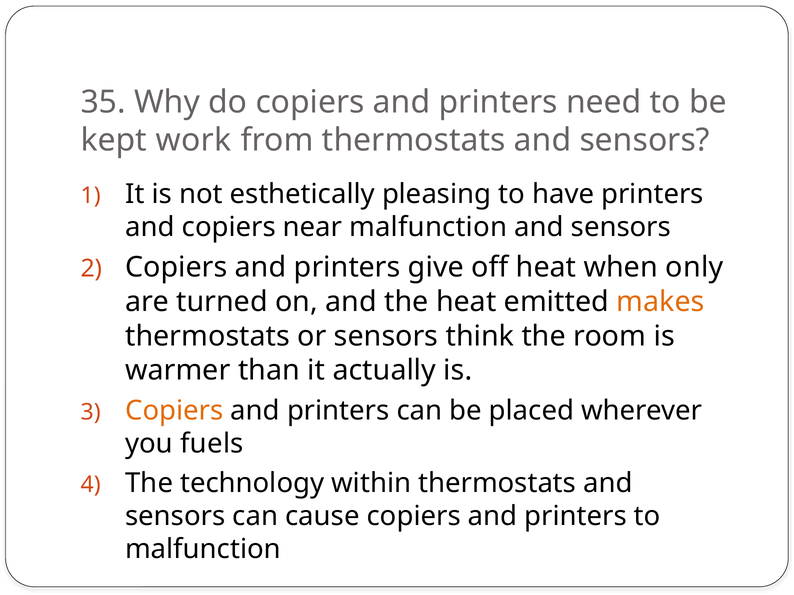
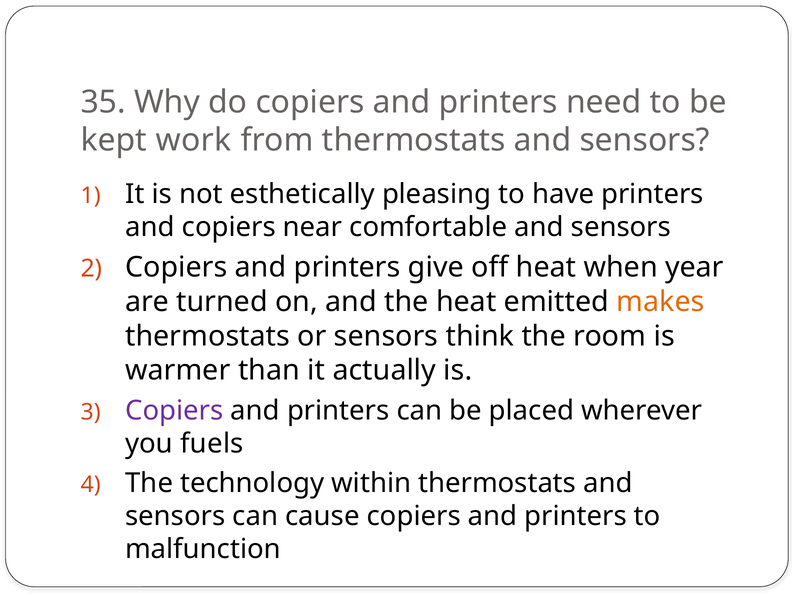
near malfunction: malfunction -> comfortable
only: only -> year
Copiers at (174, 411) colour: orange -> purple
